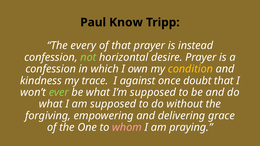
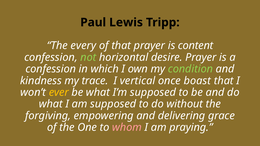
Know: Know -> Lewis
instead: instead -> content
condition colour: yellow -> light green
against: against -> vertical
doubt: doubt -> boast
ever colour: light green -> yellow
